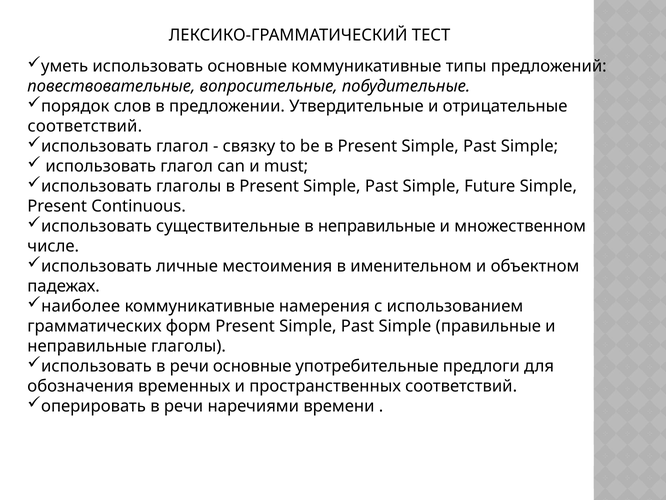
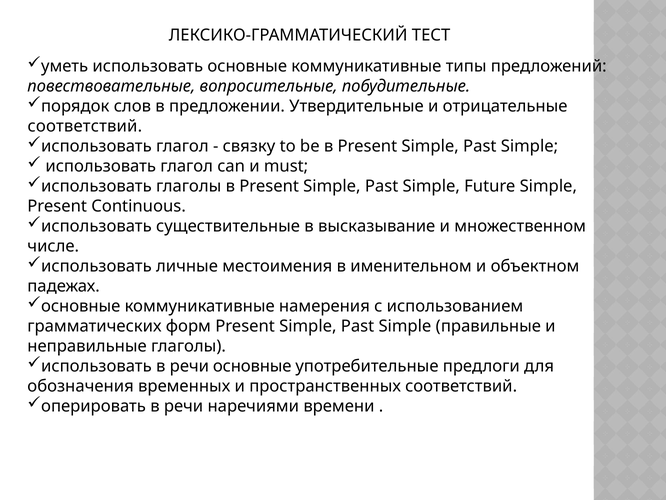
в неправильные: неправильные -> высказывание
наиболее at (81, 306): наиболее -> основные
